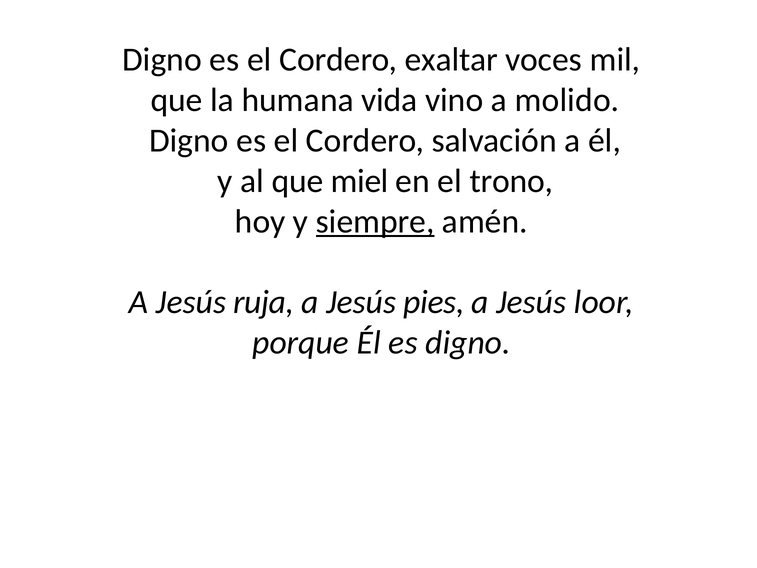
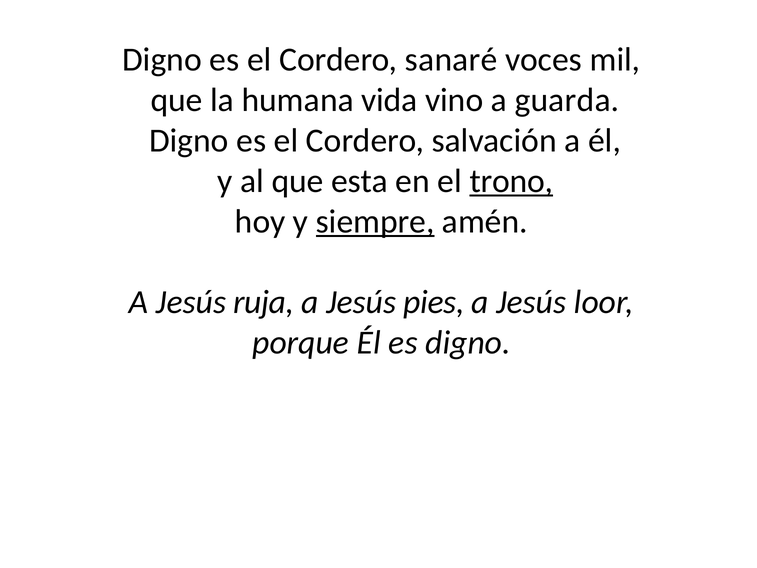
exaltar: exaltar -> sanaré
molido: molido -> guarda
miel: miel -> esta
trono underline: none -> present
